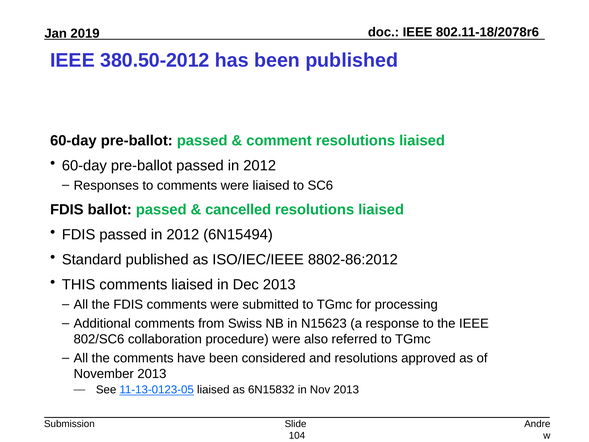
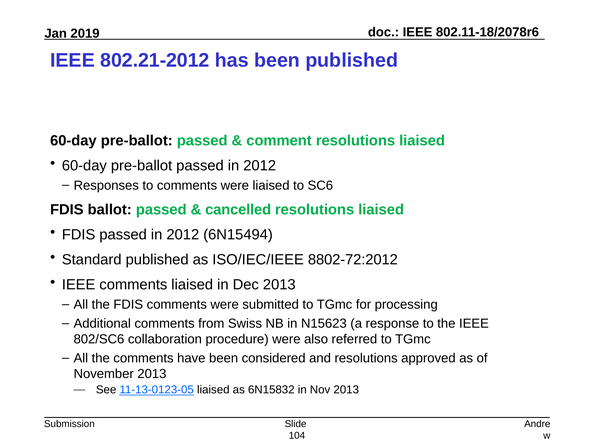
380.50-2012: 380.50-2012 -> 802.21-2012
8802-86:2012: 8802-86:2012 -> 8802-72:2012
THIS at (79, 285): THIS -> IEEE
